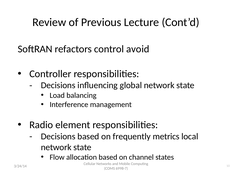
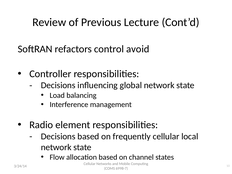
frequently metrics: metrics -> cellular
